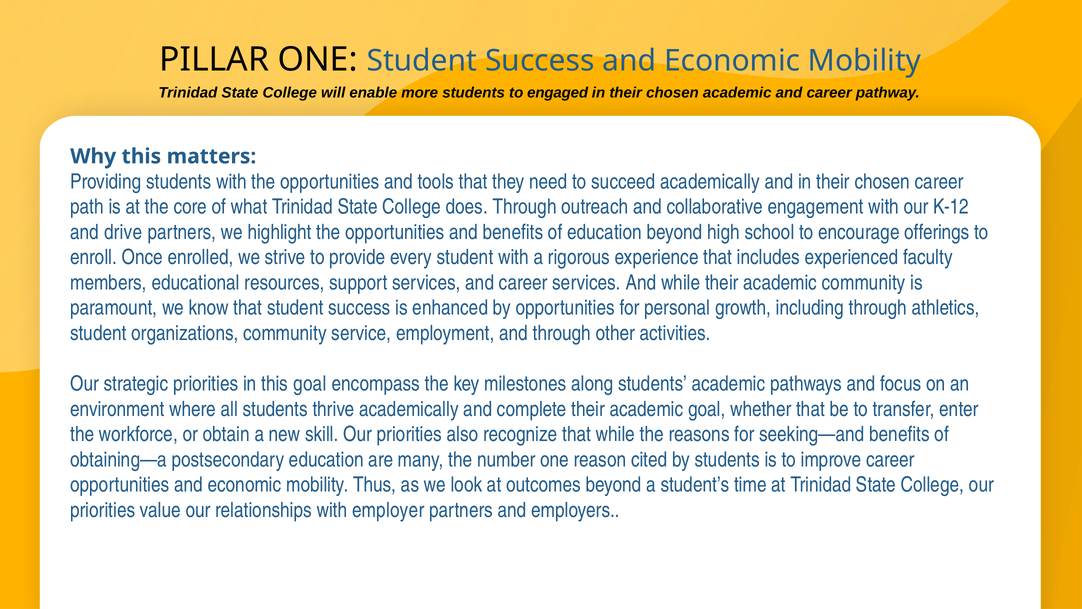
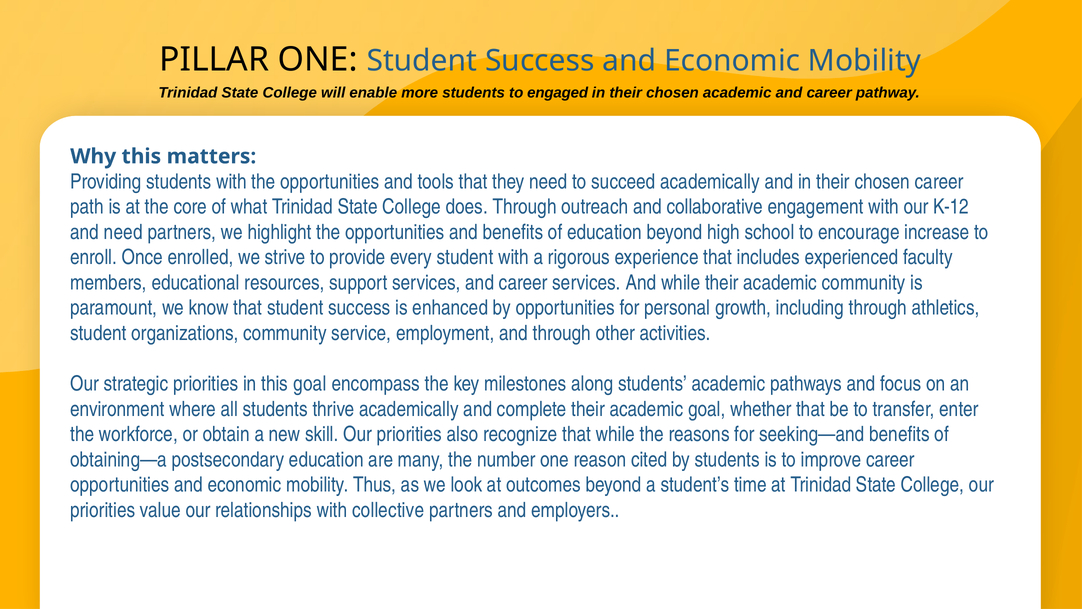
and drive: drive -> need
offerings: offerings -> increase
employer: employer -> collective
